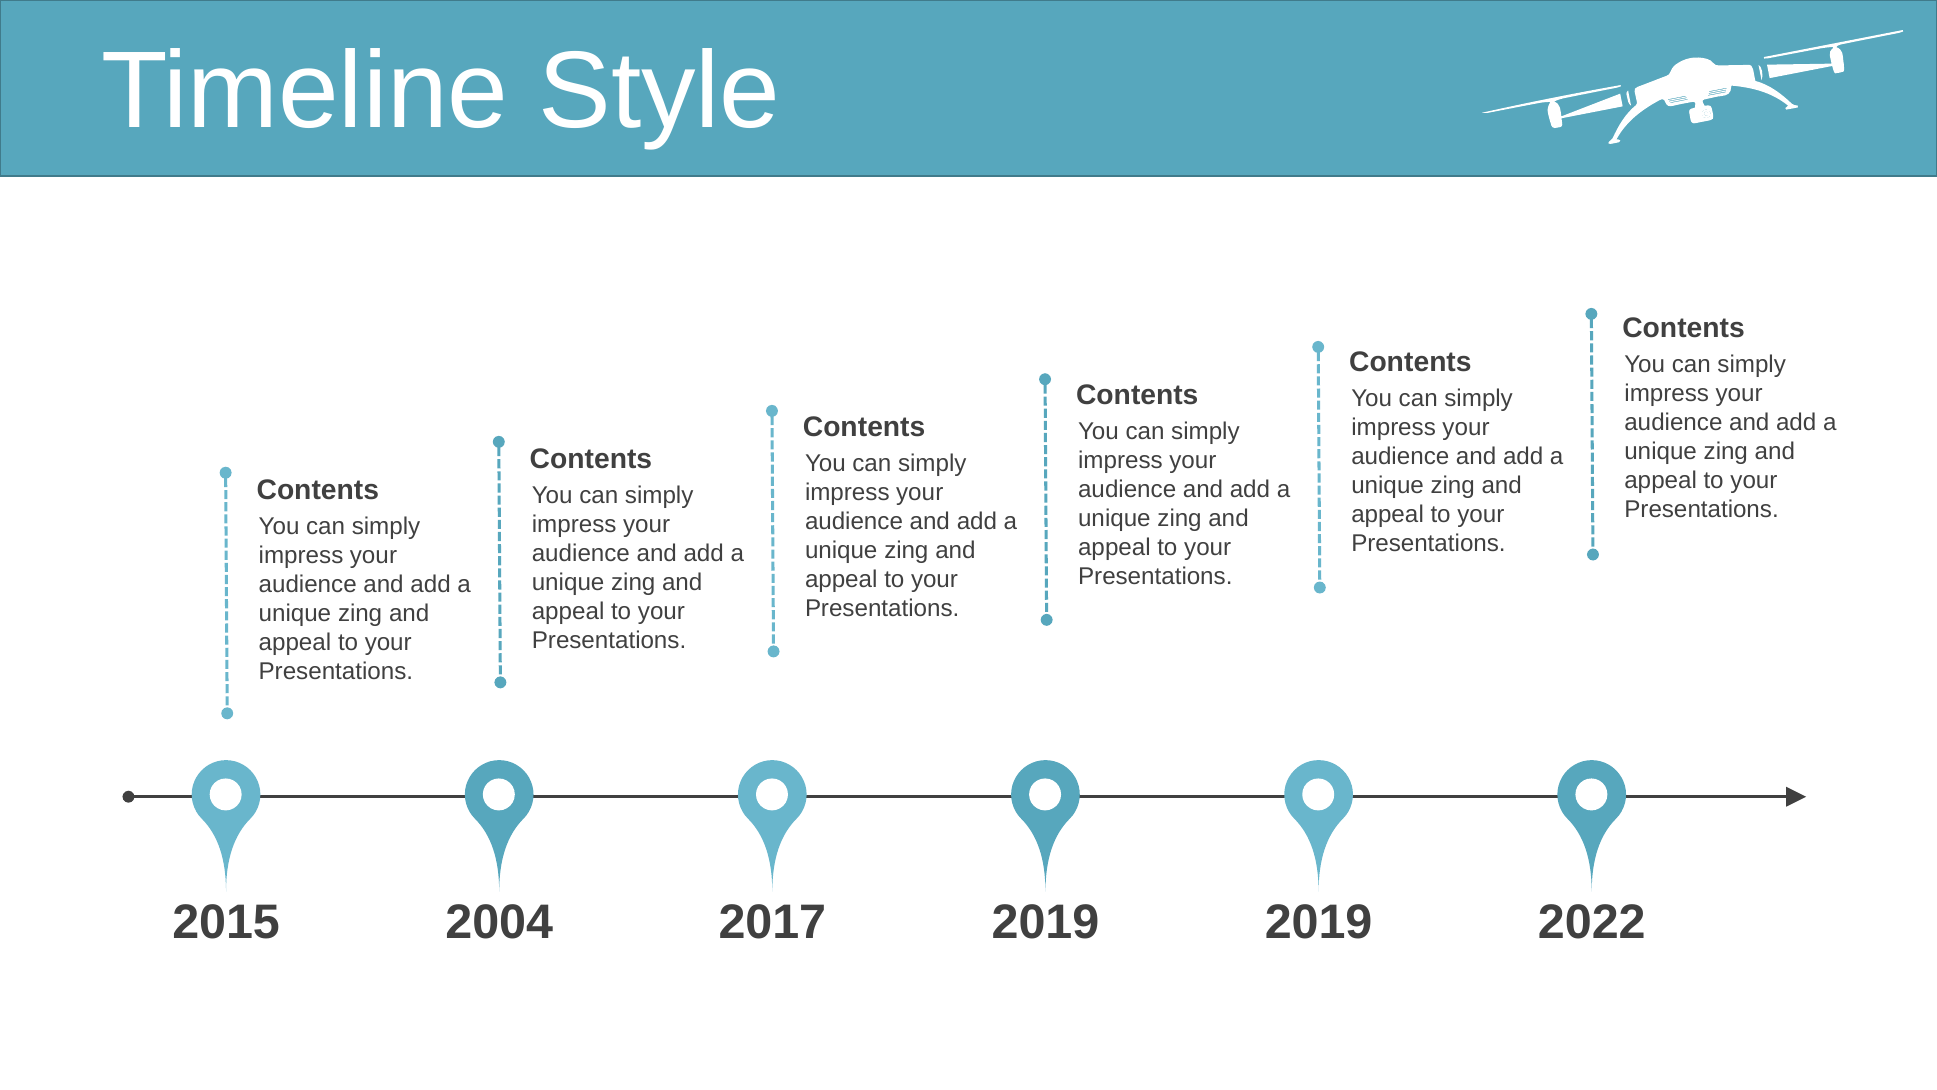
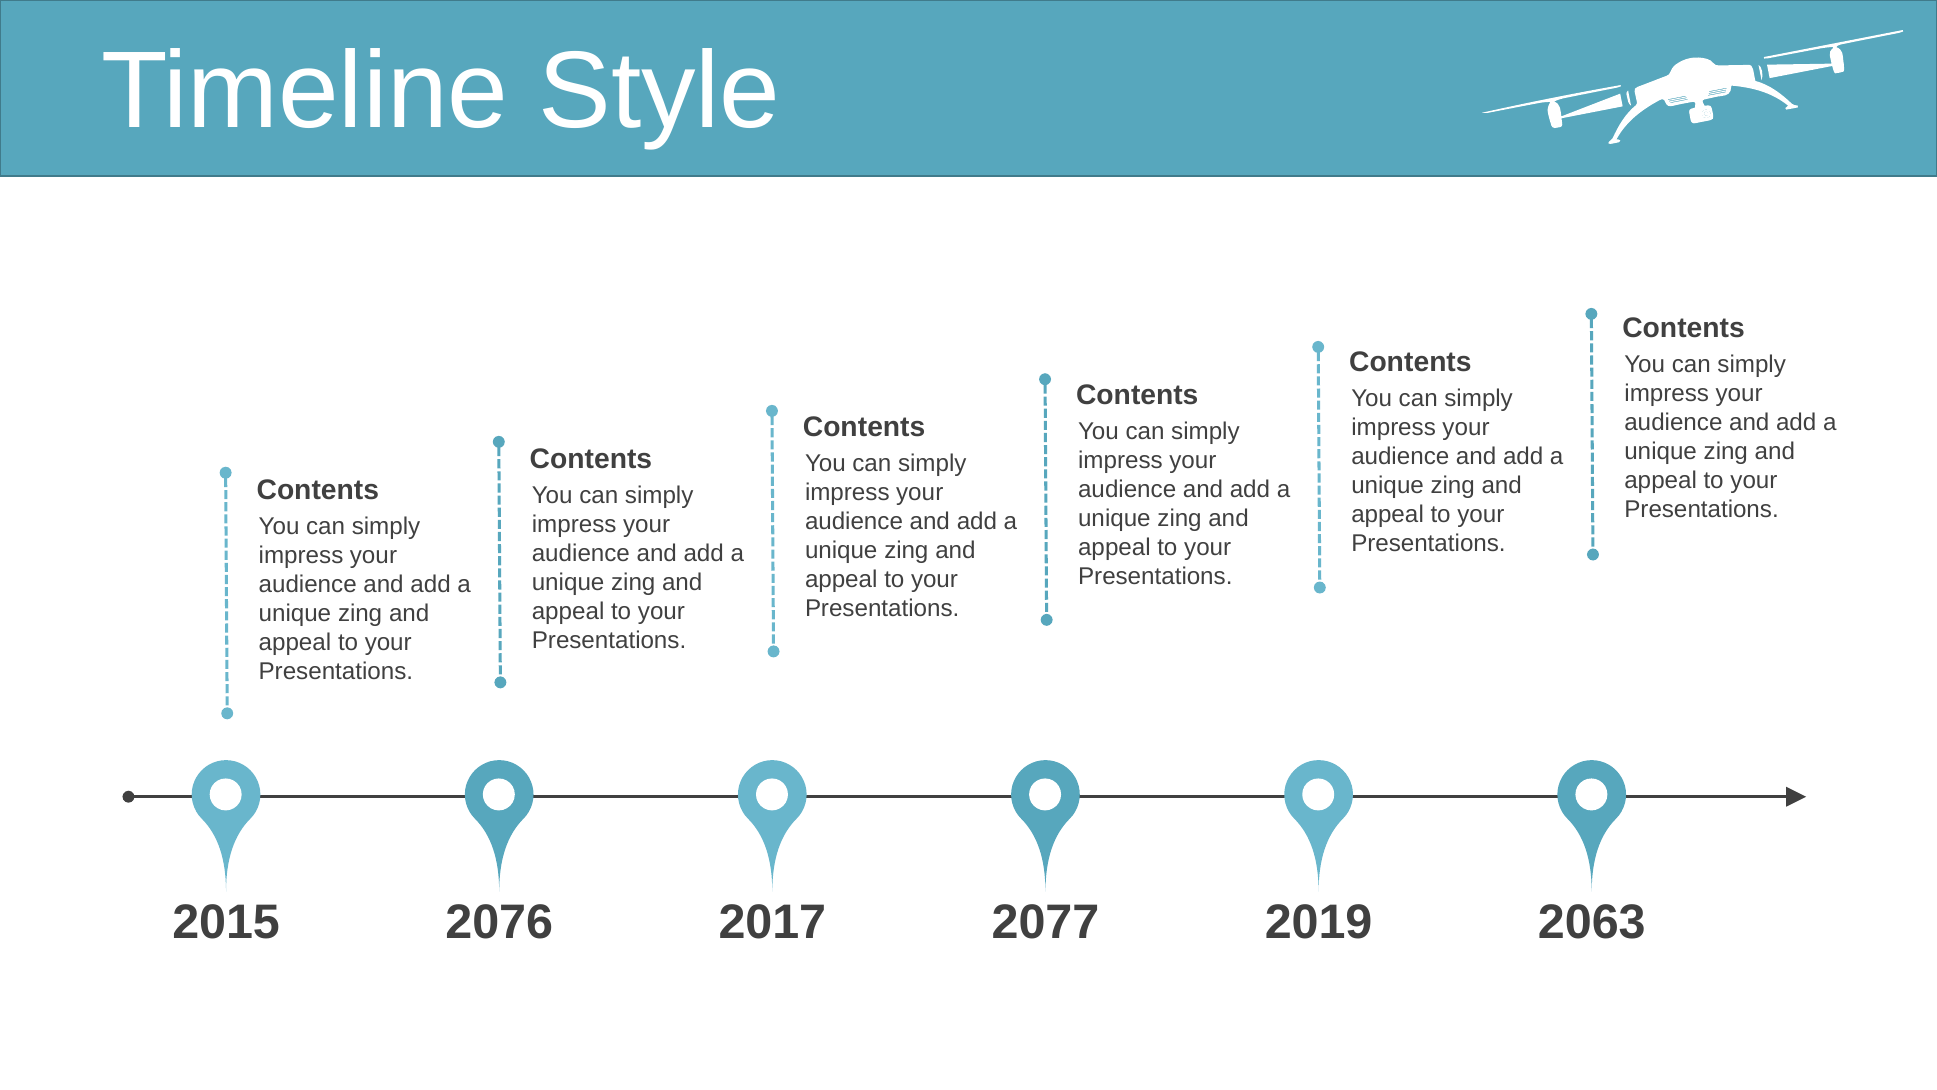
2004: 2004 -> 2076
2017 2019: 2019 -> 2077
2022: 2022 -> 2063
